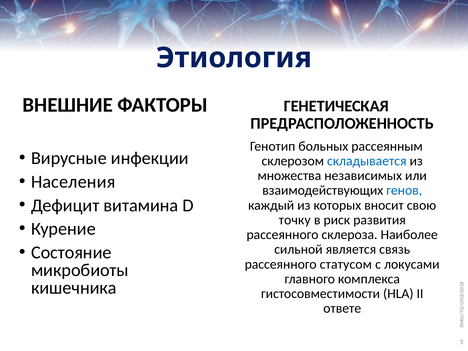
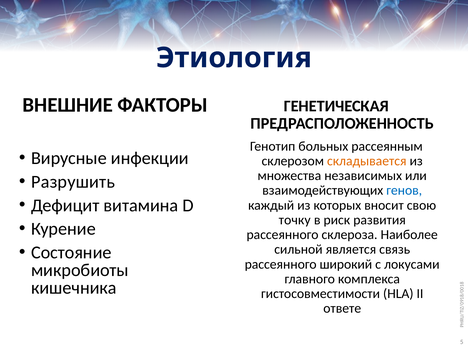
складывается colour: blue -> orange
Населения: Населения -> Разрушить
статусом: статусом -> широкий
